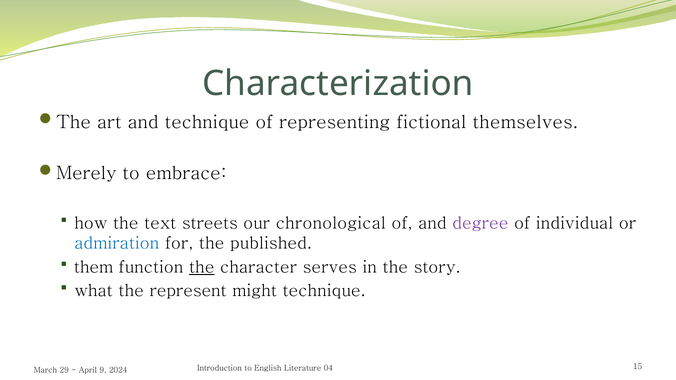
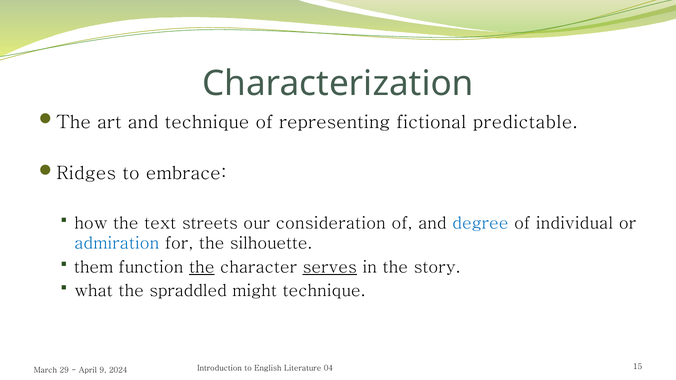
themselves: themselves -> predictable
Merely: Merely -> Ridges
chronological: chronological -> consideration
degree colour: purple -> blue
published: published -> silhouette
serves underline: none -> present
represent: represent -> spraddled
